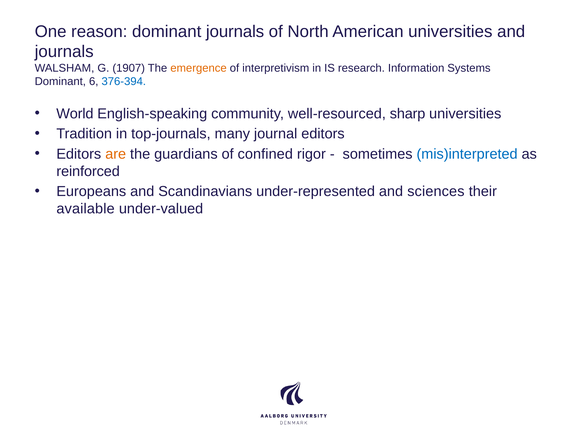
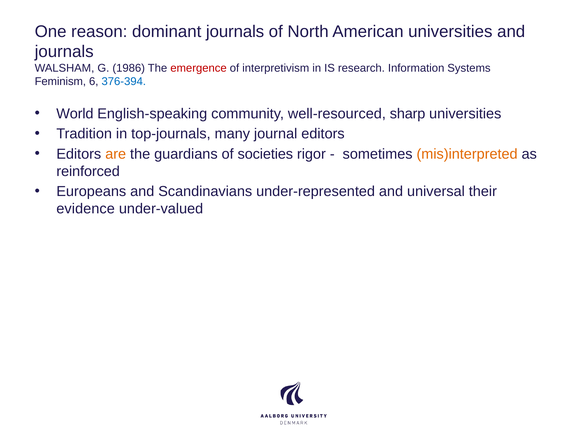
1907: 1907 -> 1986
emergence colour: orange -> red
Dominant at (60, 82): Dominant -> Feminism
confined: confined -> societies
mis)interpreted colour: blue -> orange
sciences: sciences -> universal
available: available -> evidence
